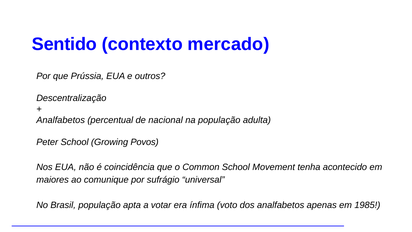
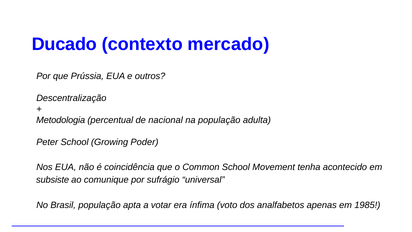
Sentido: Sentido -> Ducado
Analfabetos at (61, 120): Analfabetos -> Metodologia
Povos: Povos -> Poder
maiores: maiores -> subsiste
